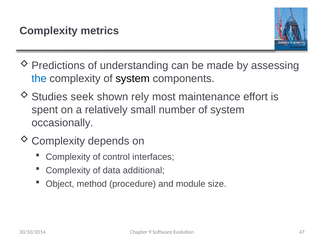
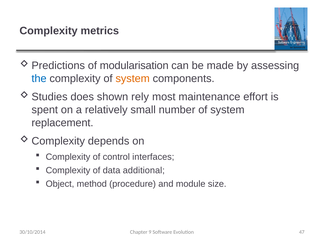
understanding: understanding -> modularisation
system at (133, 78) colour: black -> orange
seek: seek -> does
occasionally: occasionally -> replacement
